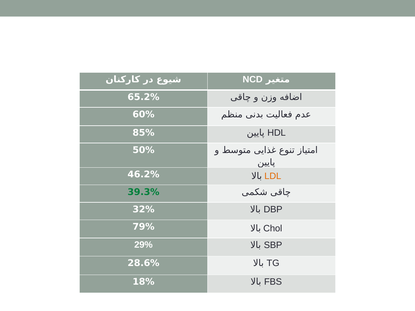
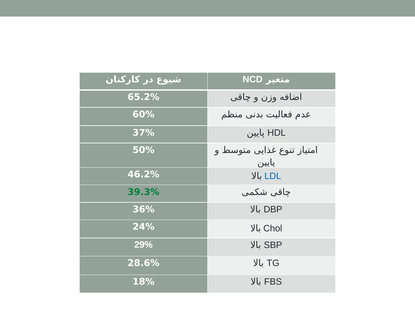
85%: 85% -> 37%
LDL colour: orange -> blue
32%: 32% -> 36%
79%: 79% -> 24%
